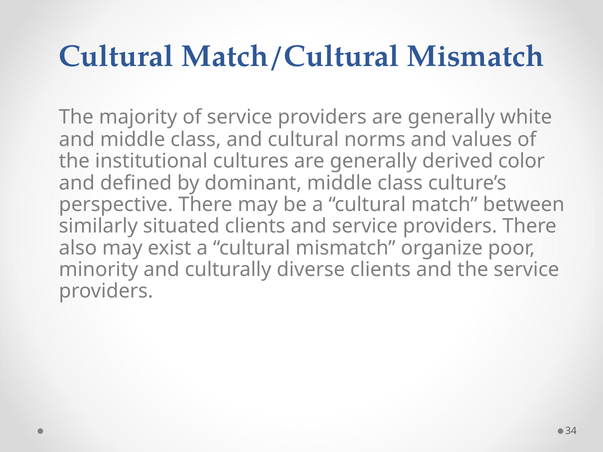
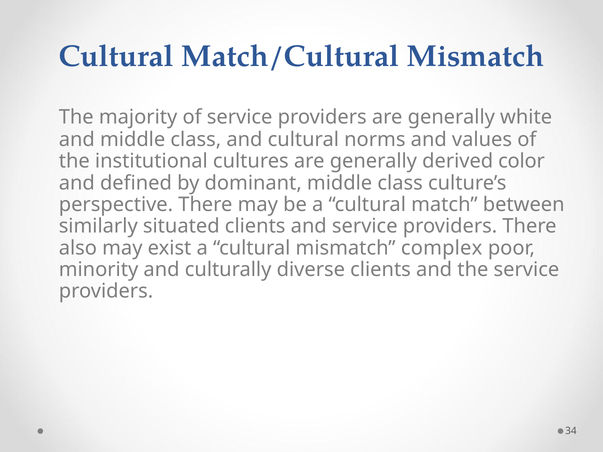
organize: organize -> complex
